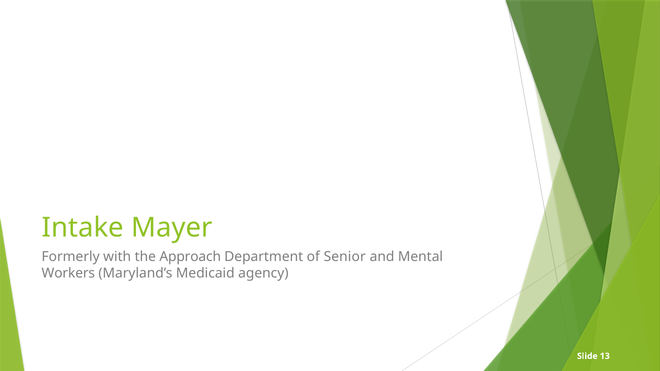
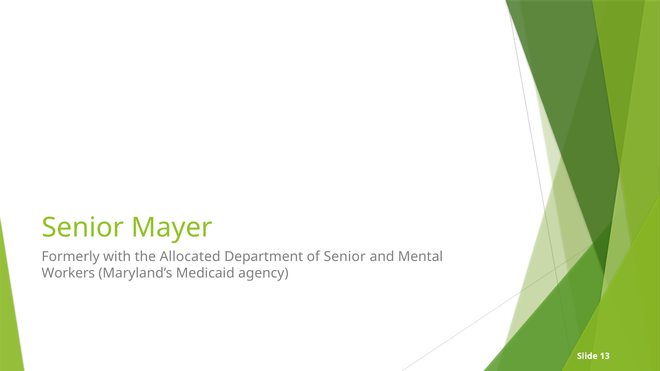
Intake at (83, 228): Intake -> Senior
Approach: Approach -> Allocated
